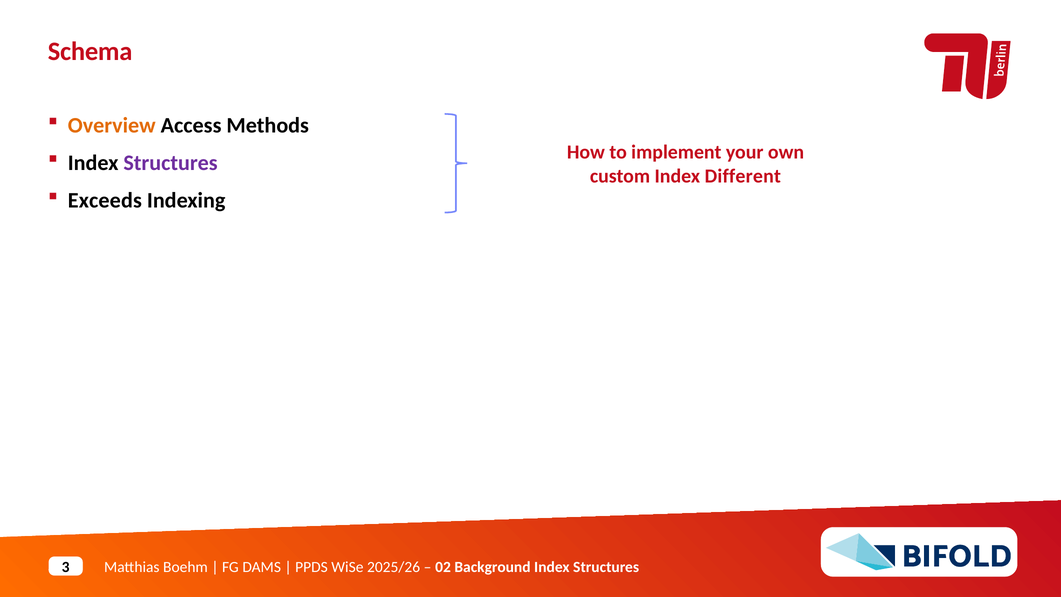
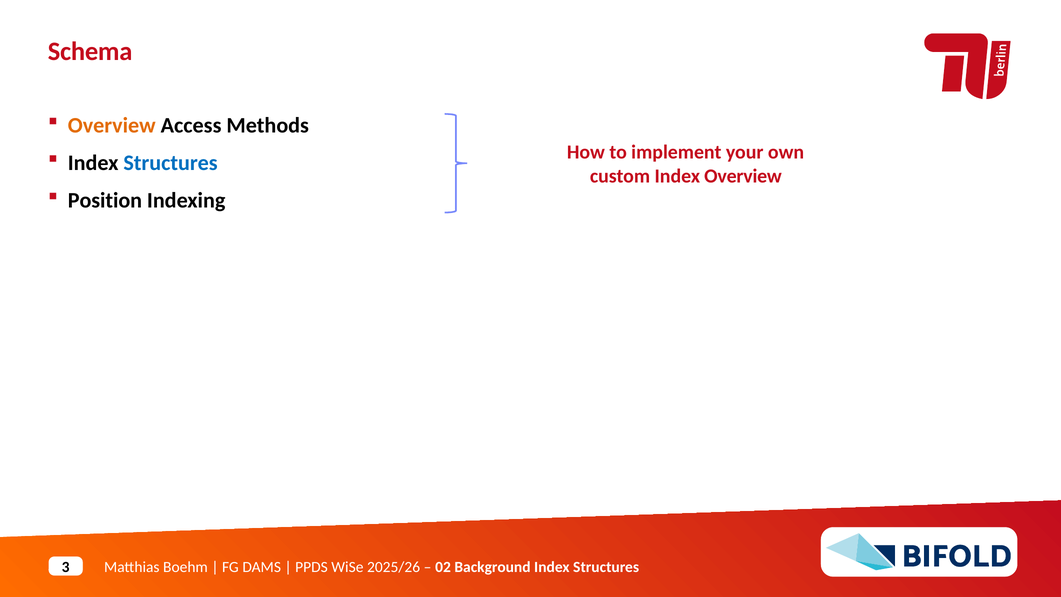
Structures at (171, 163) colour: purple -> blue
Index Different: Different -> Overview
Exceeds: Exceeds -> Position
